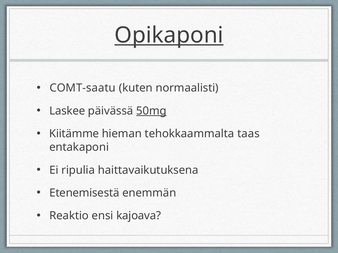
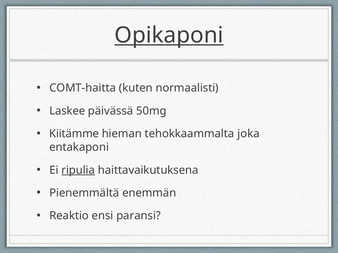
COMT-saatu: COMT-saatu -> COMT-haitta
50mg underline: present -> none
taas: taas -> joka
ripulia underline: none -> present
Etenemisestä: Etenemisestä -> Pienemmältä
kajoava: kajoava -> paransi
